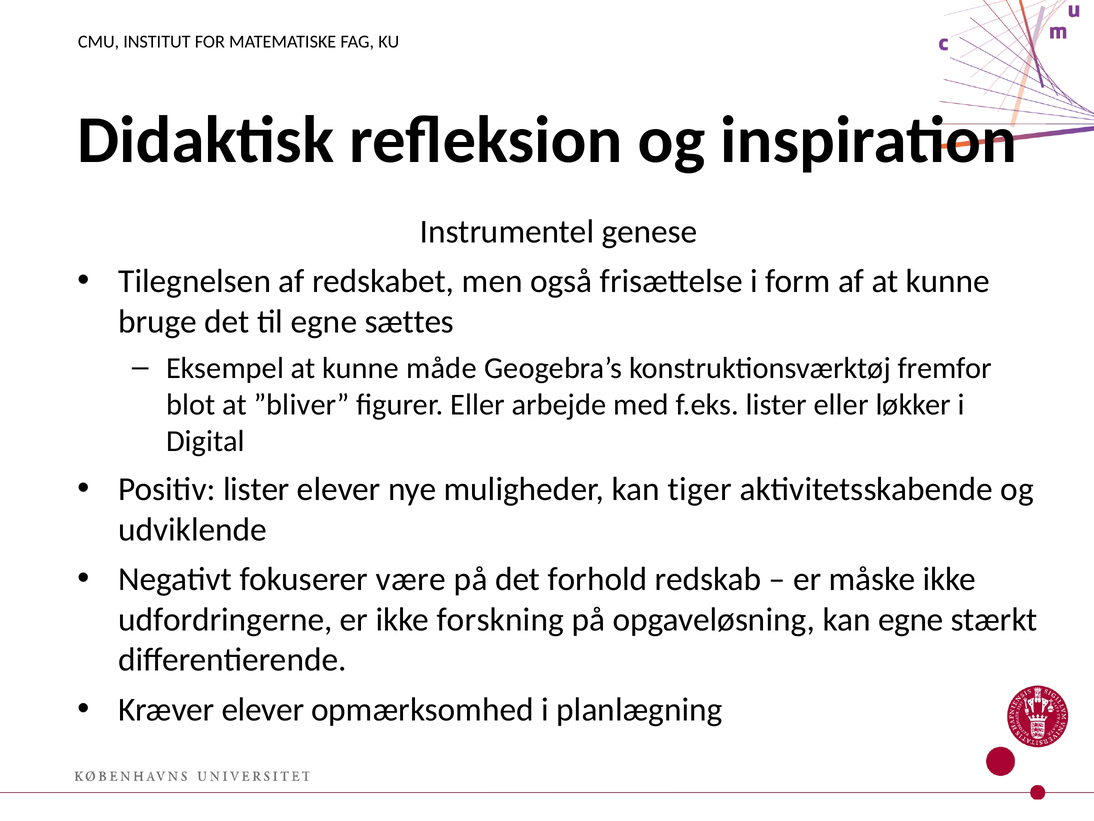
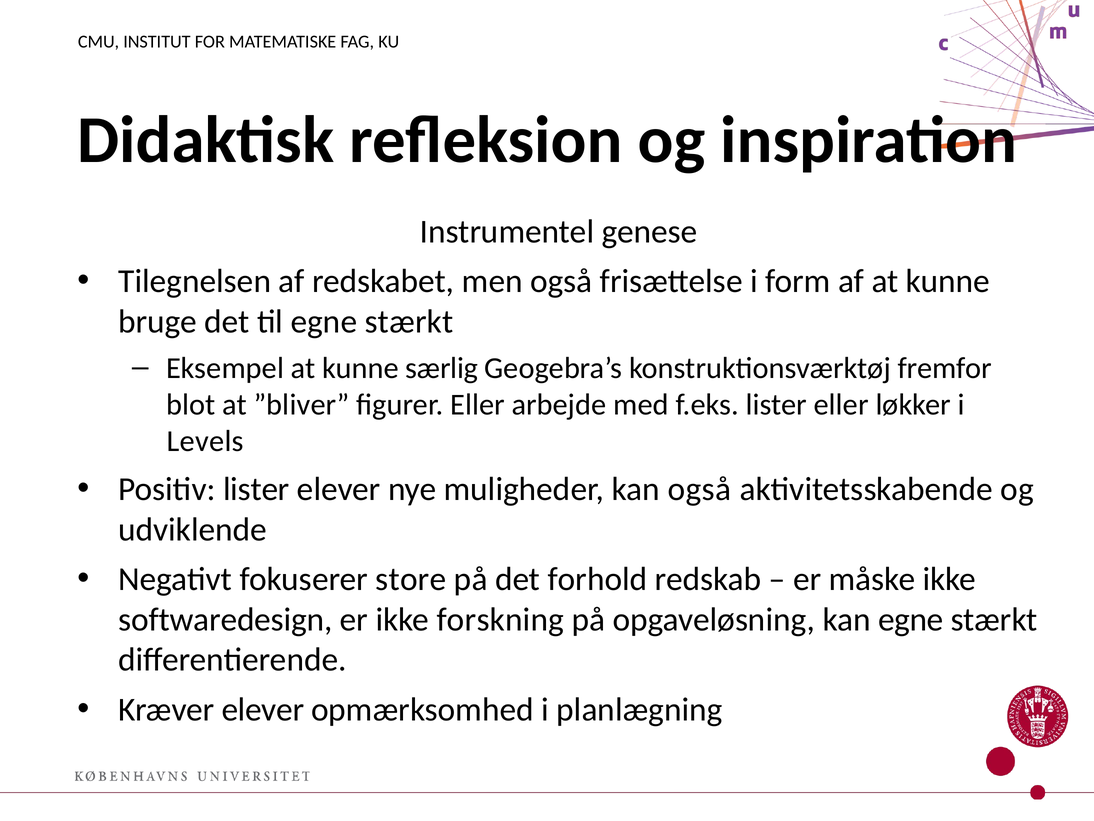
til egne sættes: sættes -> stærkt
måde: måde -> særlig
Digital: Digital -> Levels
kan tiger: tiger -> også
være: være -> store
udfordringerne: udfordringerne -> softwaredesign
